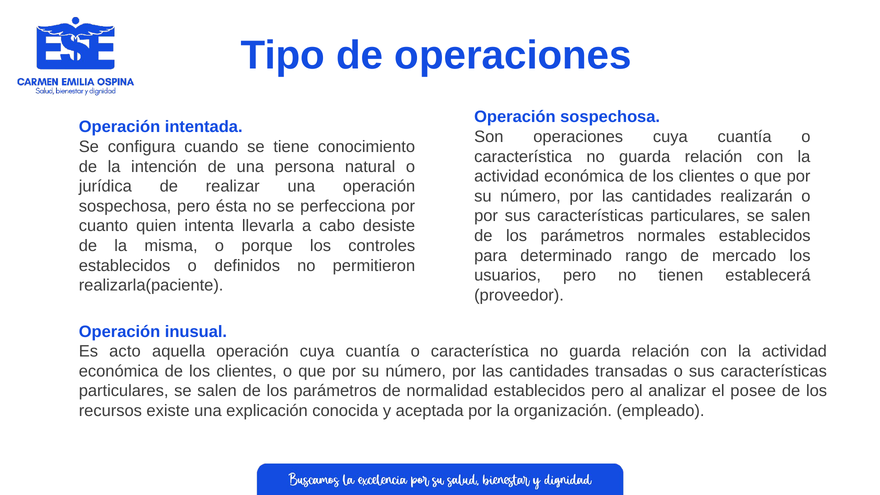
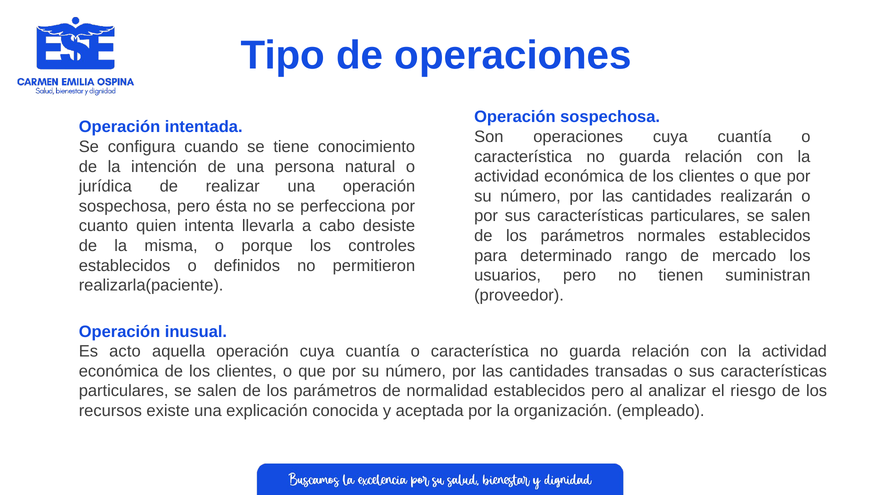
establecerá: establecerá -> suministran
posee: posee -> riesgo
